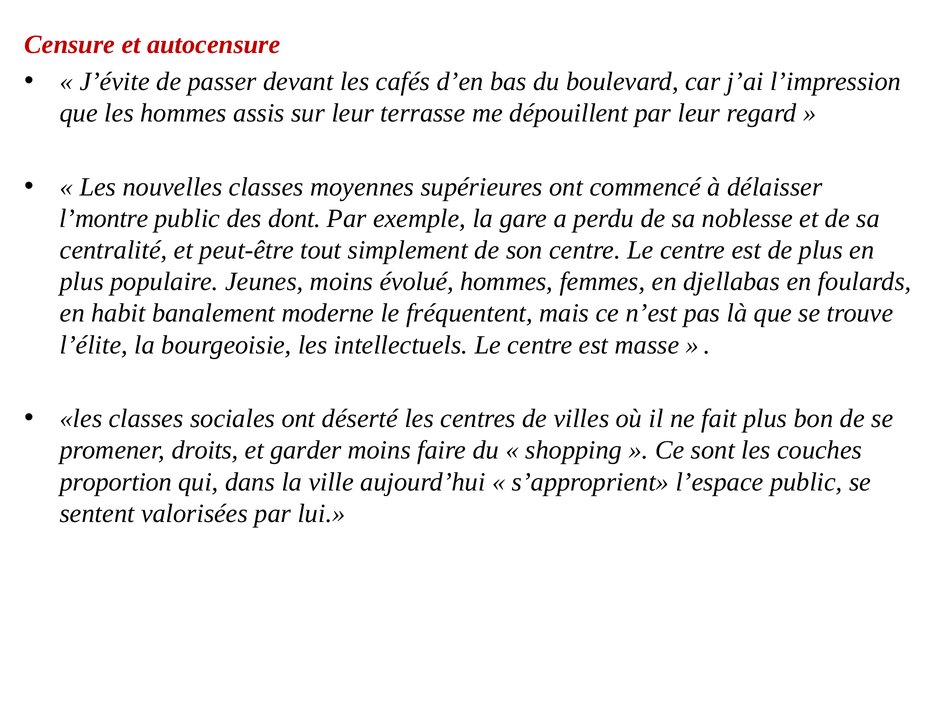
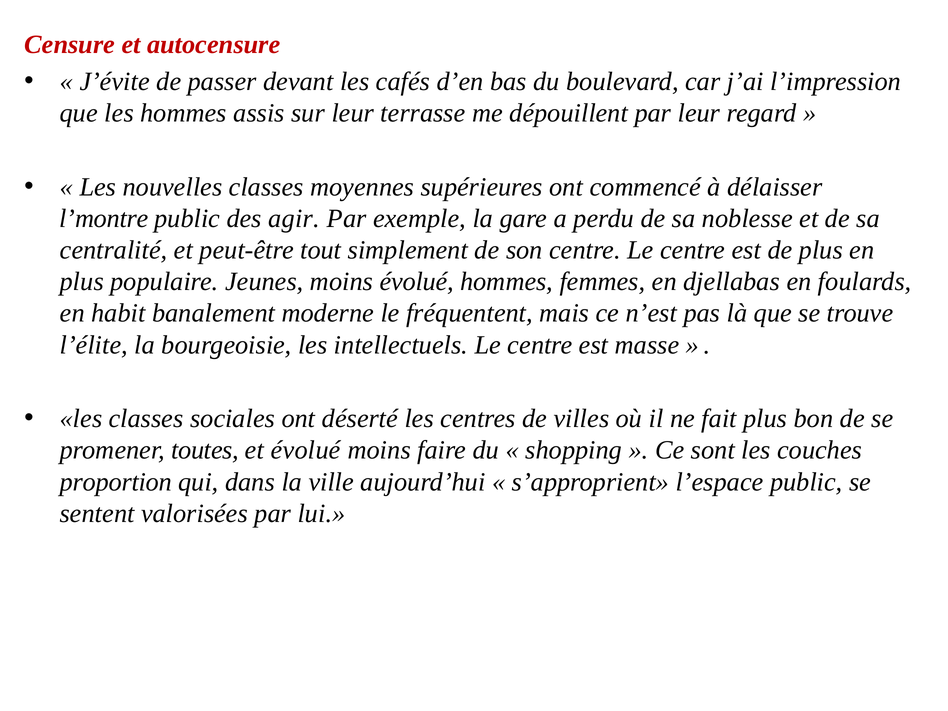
dont: dont -> agir
droits: droits -> toutes
et garder: garder -> évolué
